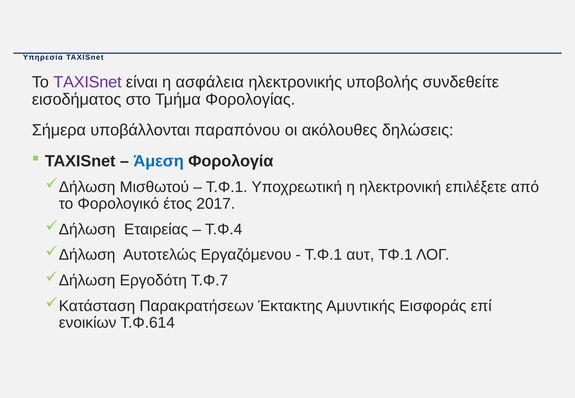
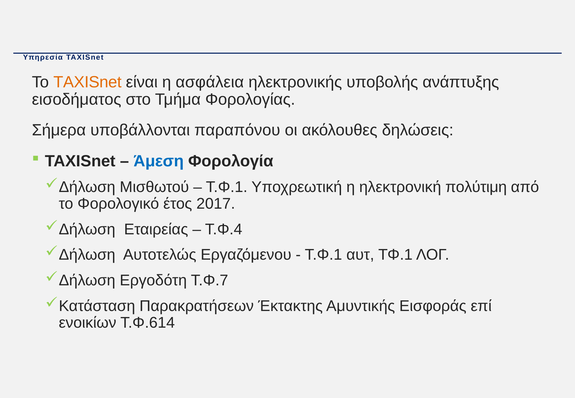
TAXISnet at (88, 82) colour: purple -> orange
συνδεθείτε: συνδεθείτε -> ανάπτυξης
επιλέξετε: επιλέξετε -> πολύτιμη
